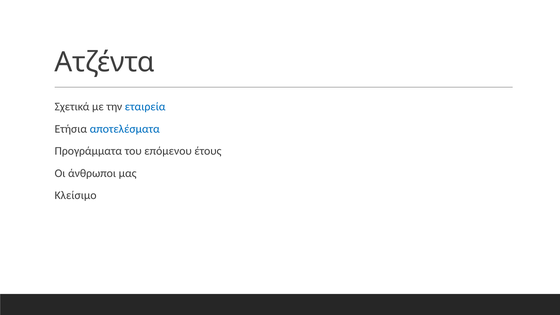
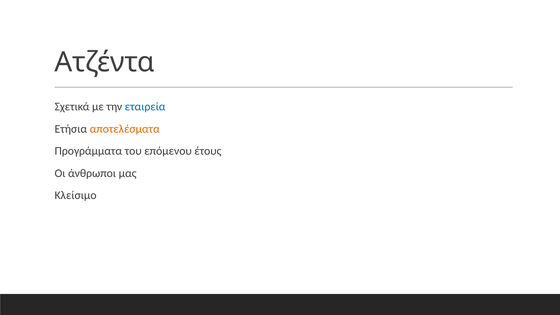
αποτελέσματα colour: blue -> orange
